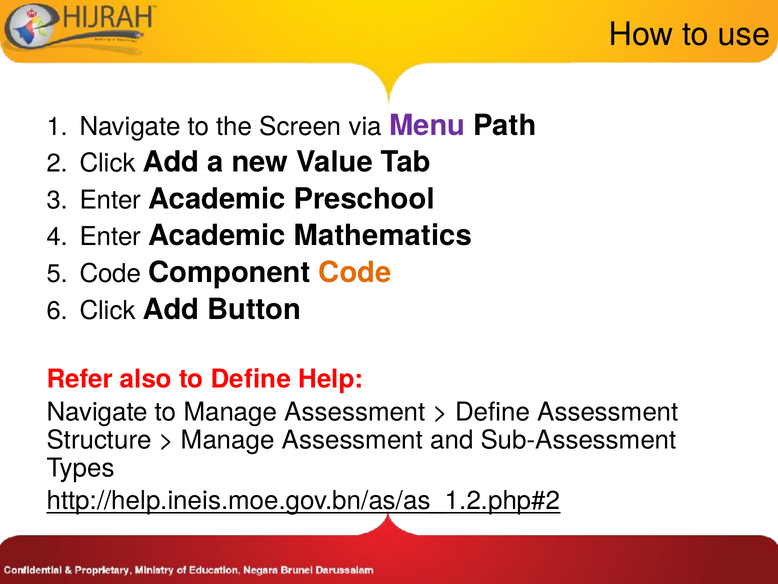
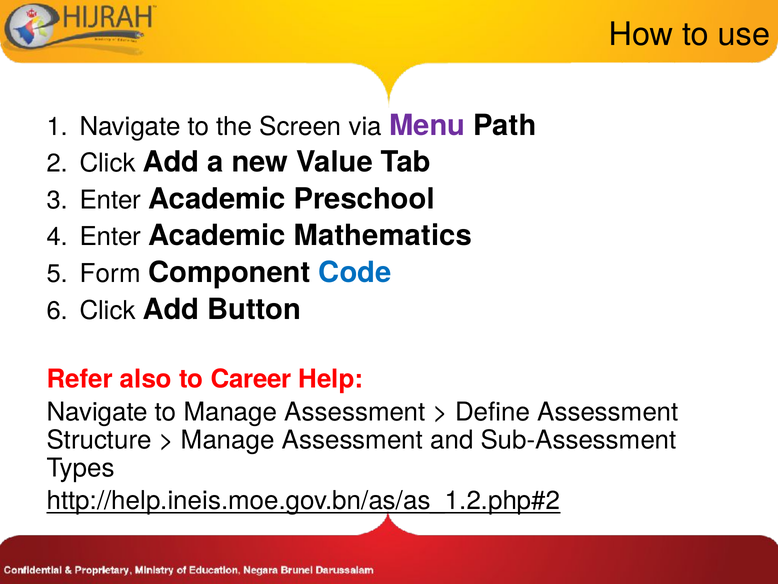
Code at (110, 273): Code -> Form
Code at (355, 272) colour: orange -> blue
to Define: Define -> Career
